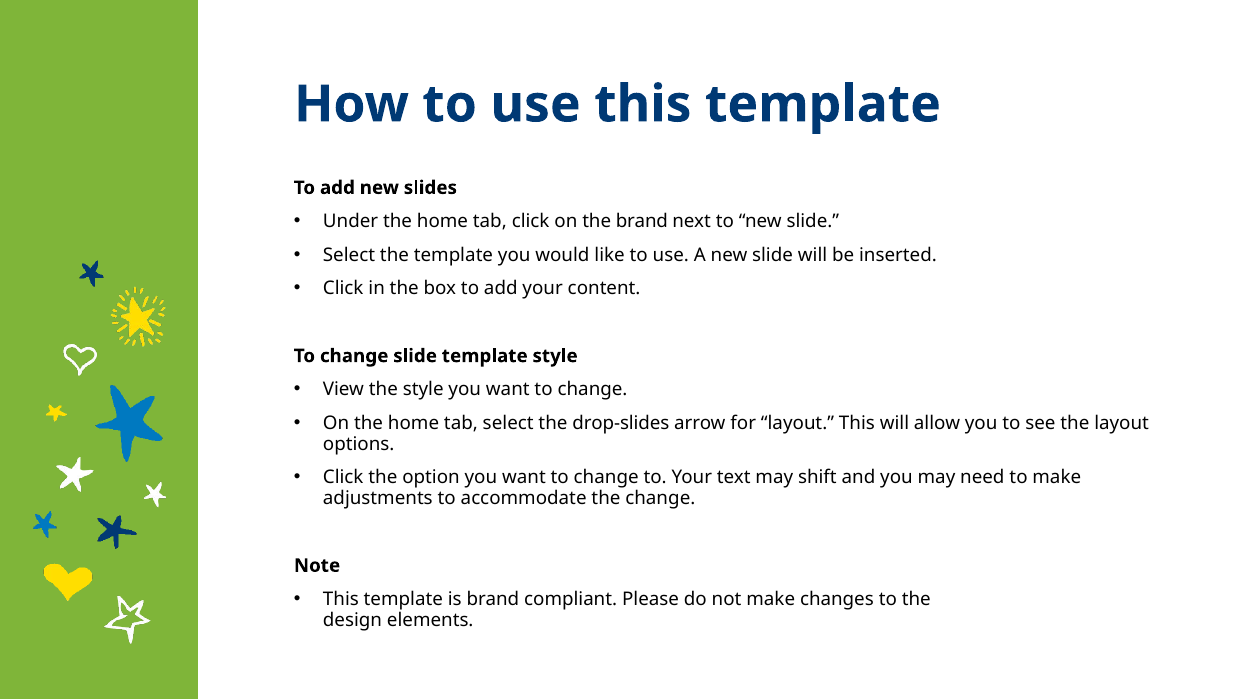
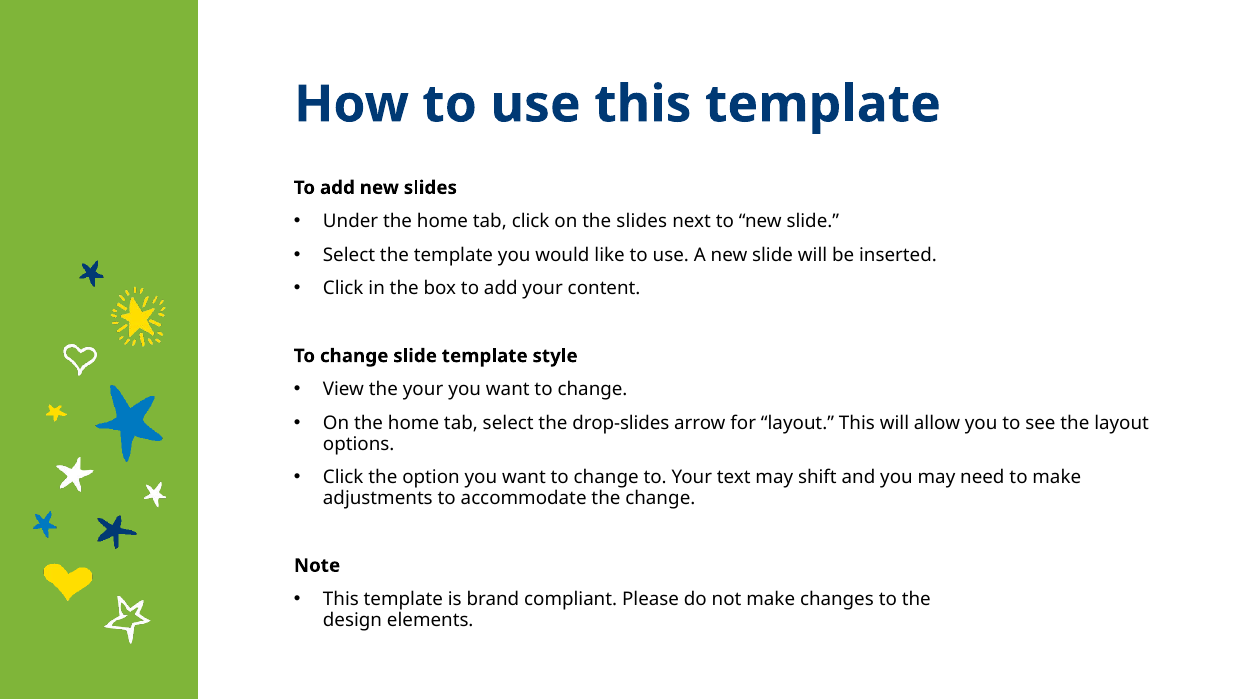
the brand: brand -> slides
the style: style -> your
